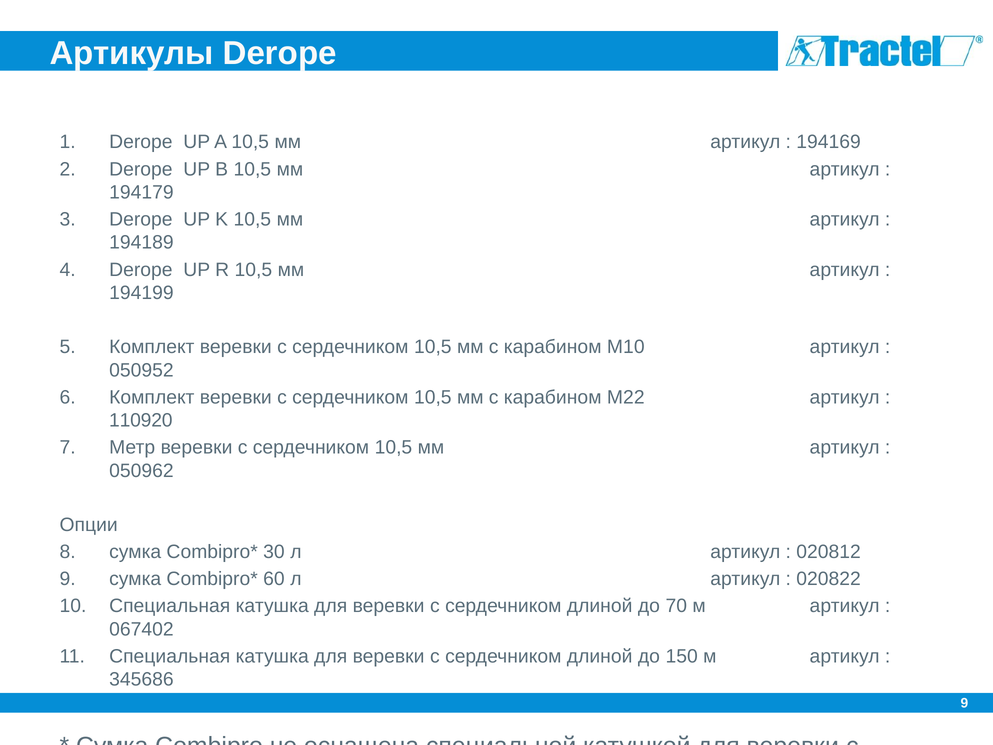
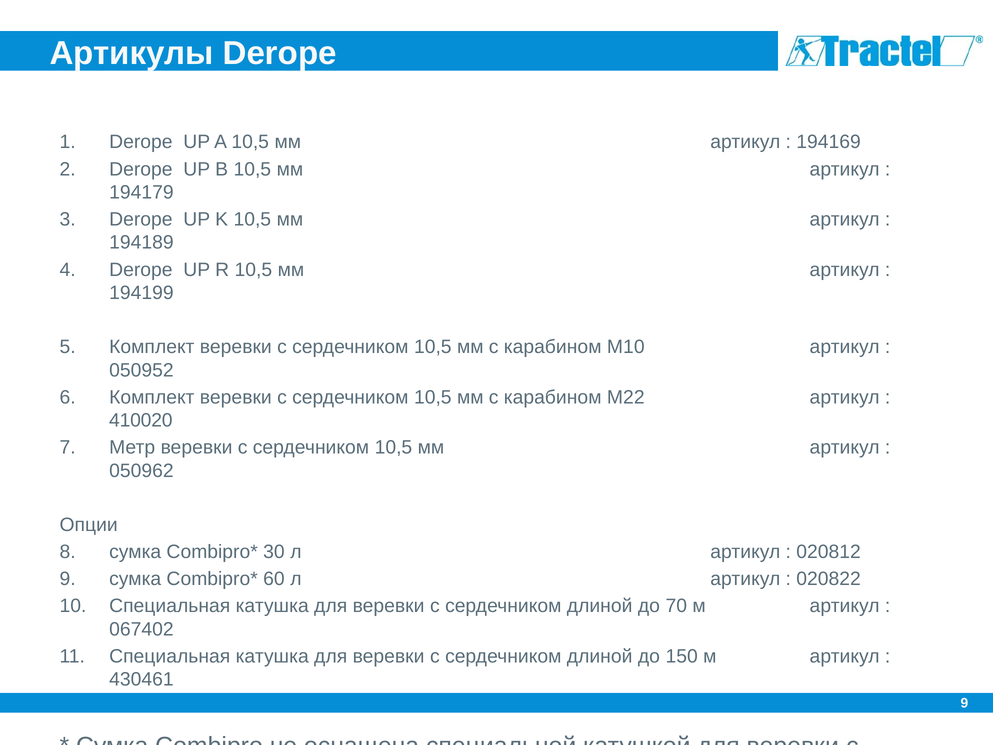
110920: 110920 -> 410020
345686: 345686 -> 430461
